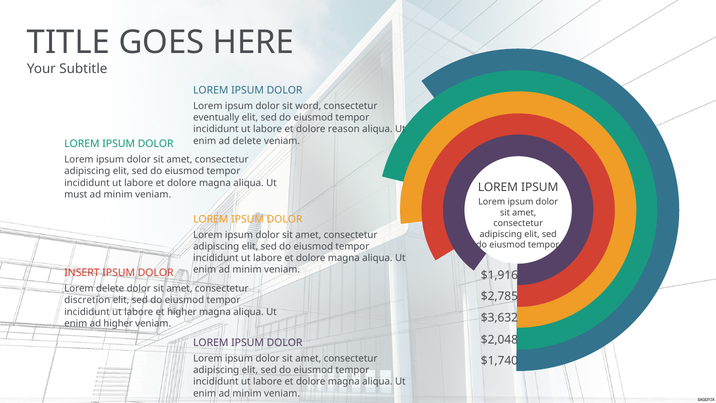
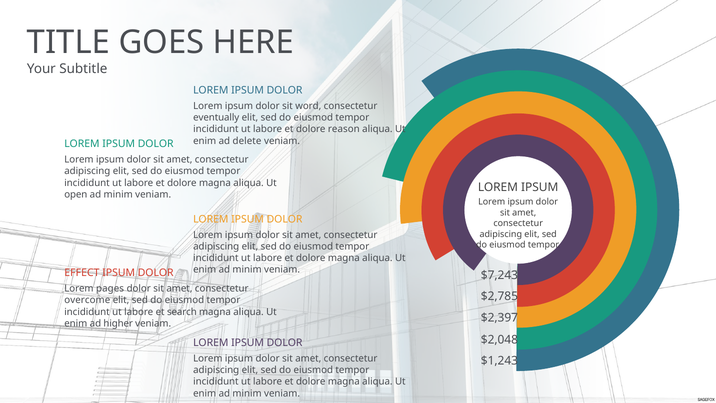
must: must -> open
INSERT: INSERT -> EFFECT
$1,916: $1,916 -> $7,243
Lorem delete: delete -> pages
discretion: discretion -> overcome
et higher: higher -> search
$3,632: $3,632 -> $2,397
$1,740: $1,740 -> $1,243
